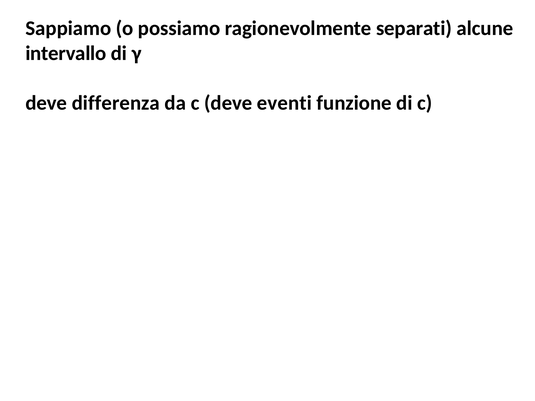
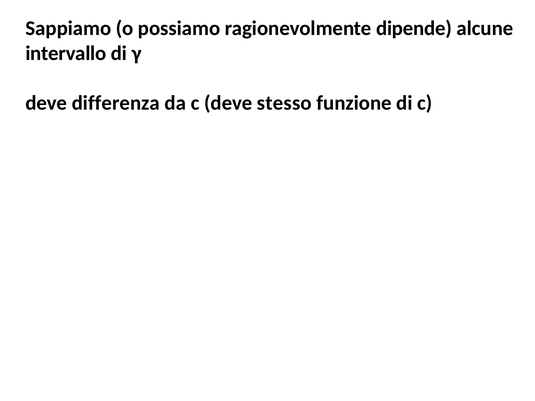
separati: separati -> dipende
eventi: eventi -> stesso
